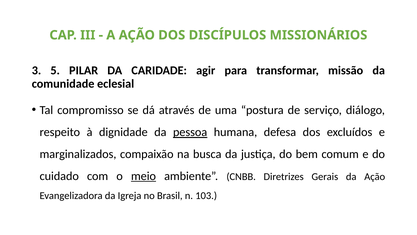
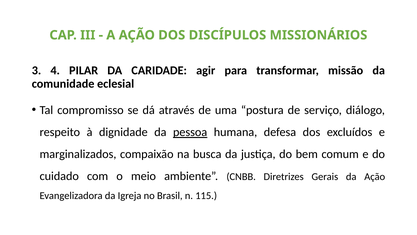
5: 5 -> 4
meio underline: present -> none
103: 103 -> 115
